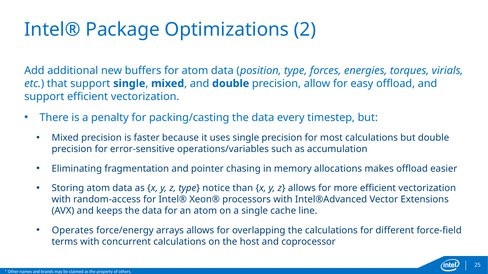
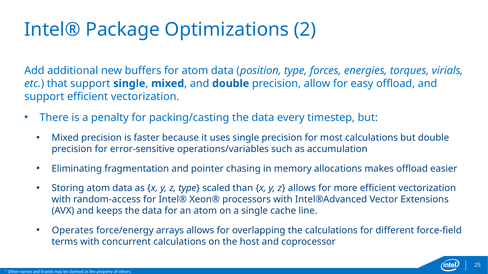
notice: notice -> scaled
